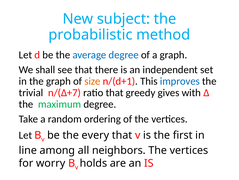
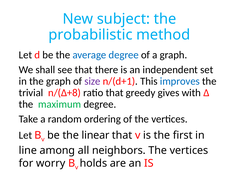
size colour: orange -> purple
n/(Δ+7: n/(Δ+7 -> n/(Δ+8
every: every -> linear
